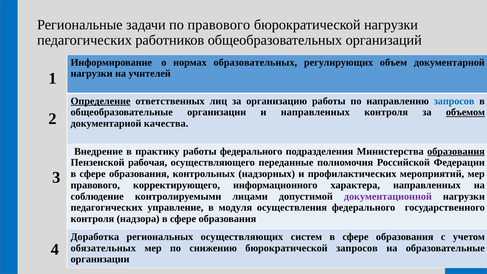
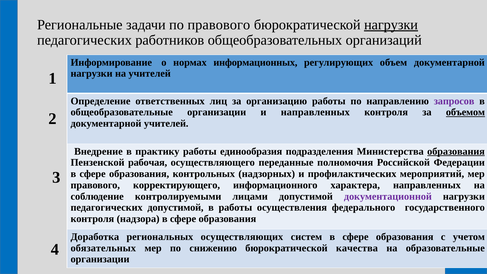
нагрузки at (391, 25) underline: none -> present
образовательных: образовательных -> информационных
Определение underline: present -> none
запросов at (454, 101) colour: blue -> purple
документарной качества: качества -> учителей
работы федерального: федерального -> единообразия
педагогических управление: управление -> допустимой
в модуля: модуля -> работы
бюрократической запросов: запросов -> качества
